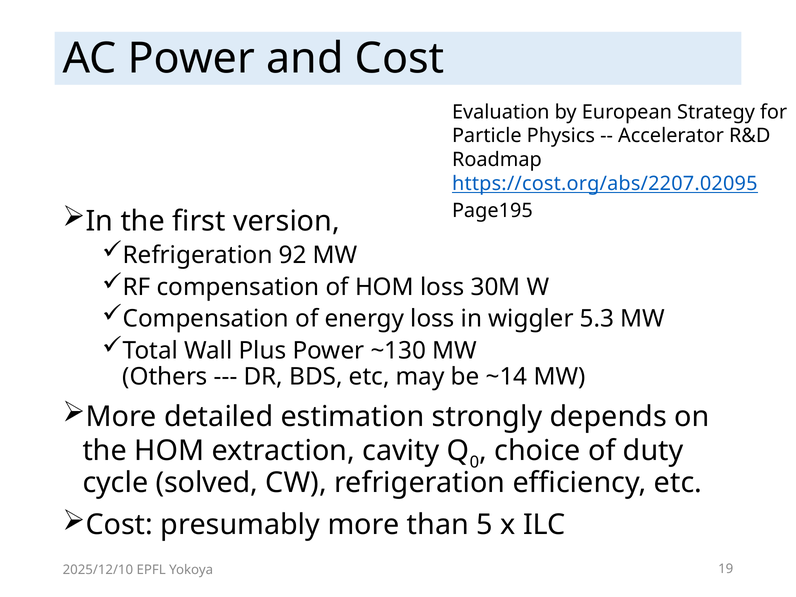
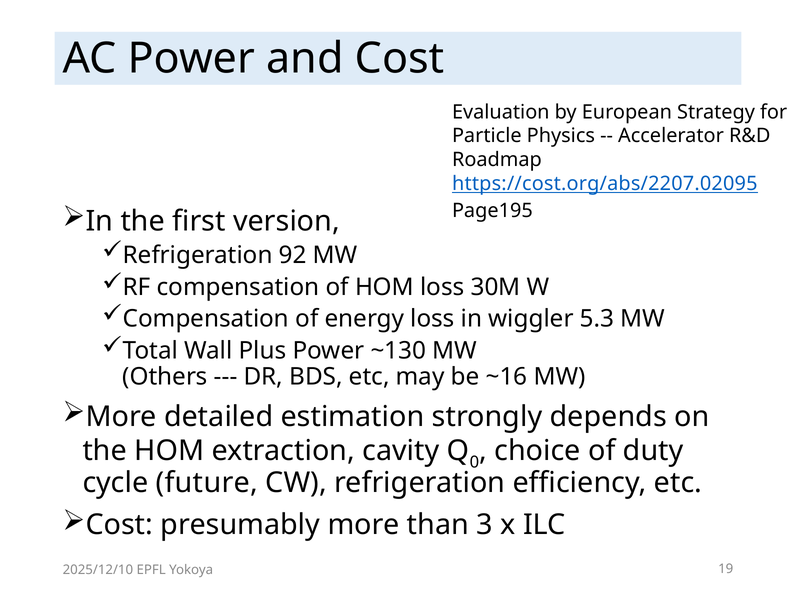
~14: ~14 -> ~16
solved: solved -> future
5: 5 -> 3
